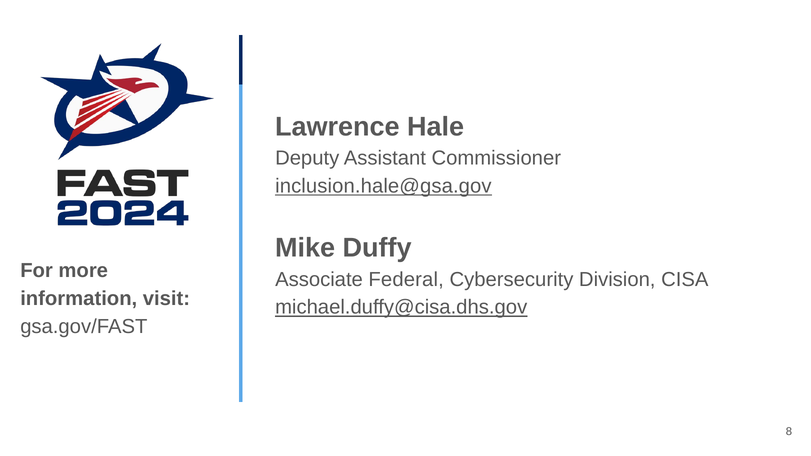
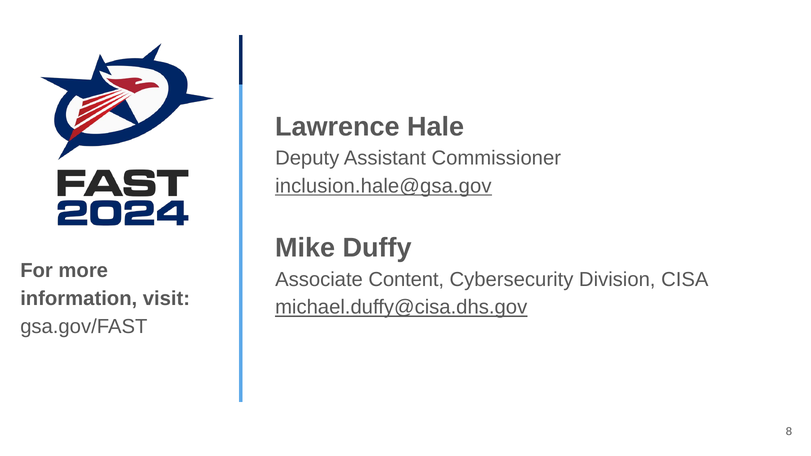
Federal: Federal -> Content
